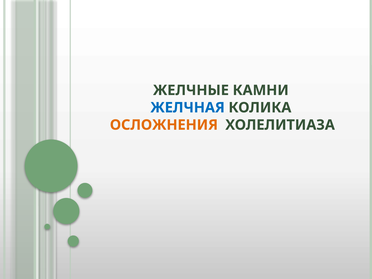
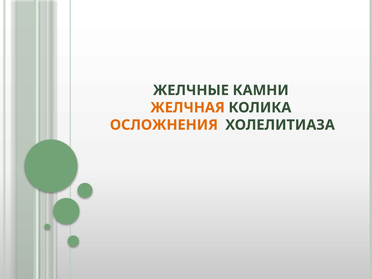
ЖЕЛЧНАЯ colour: blue -> orange
